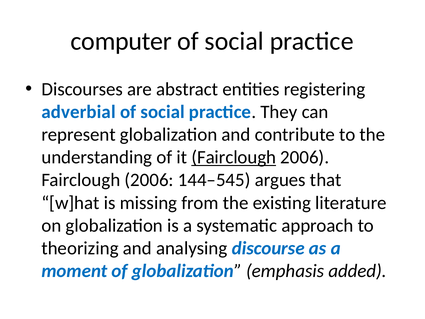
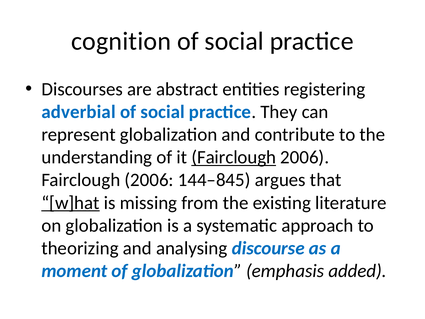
computer: computer -> cognition
144–545: 144–545 -> 144–845
w]hat underline: none -> present
